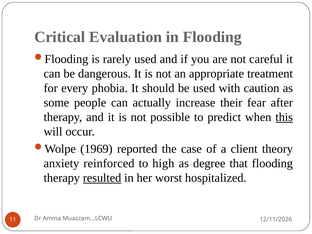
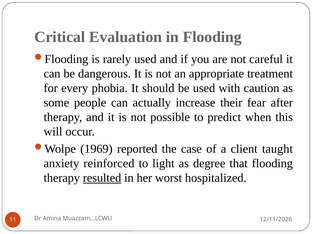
this underline: present -> none
theory: theory -> taught
high: high -> light
